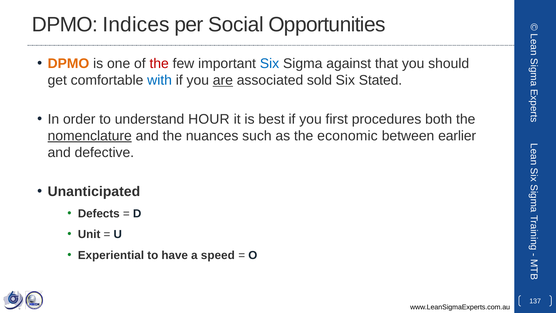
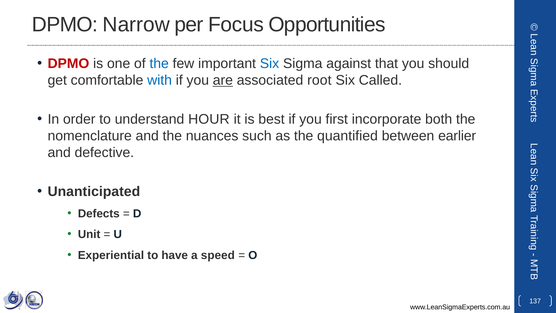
Indices: Indices -> Narrow
Social: Social -> Focus
DPMO at (68, 64) colour: orange -> red
the at (159, 64) colour: red -> blue
sold: sold -> root
Stated: Stated -> Called
procedures: procedures -> incorporate
nomenclature underline: present -> none
economic: economic -> quantified
